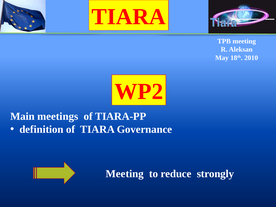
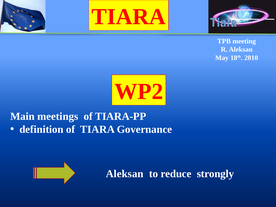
Meeting at (125, 174): Meeting -> Aleksan
